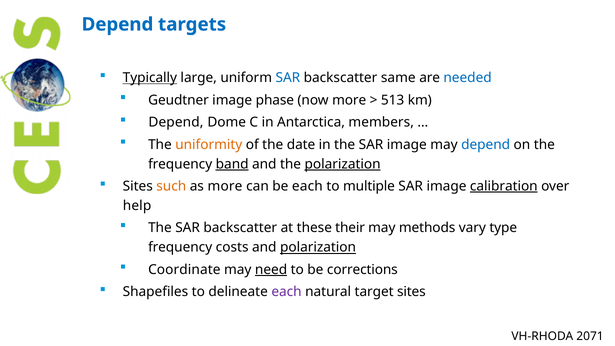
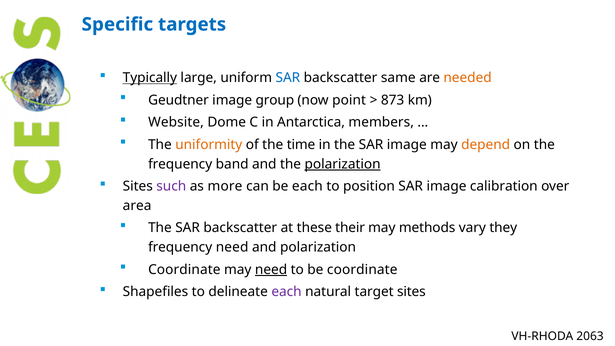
Depend at (117, 24): Depend -> Specific
needed colour: blue -> orange
phase: phase -> group
now more: more -> point
513: 513 -> 873
Depend at (176, 122): Depend -> Website
date: date -> time
depend at (486, 145) colour: blue -> orange
band underline: present -> none
such colour: orange -> purple
multiple: multiple -> position
calibration underline: present -> none
help: help -> area
type: type -> they
frequency costs: costs -> need
polarization at (318, 247) underline: present -> none
be corrections: corrections -> coordinate
2071: 2071 -> 2063
